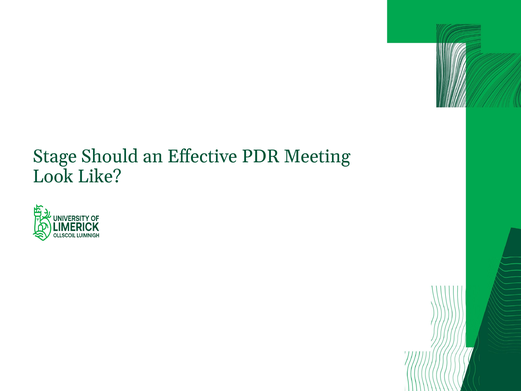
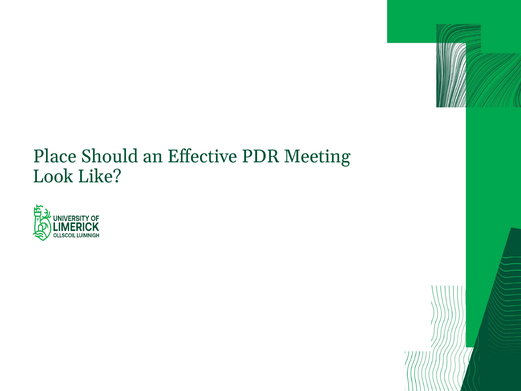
Stage: Stage -> Place
